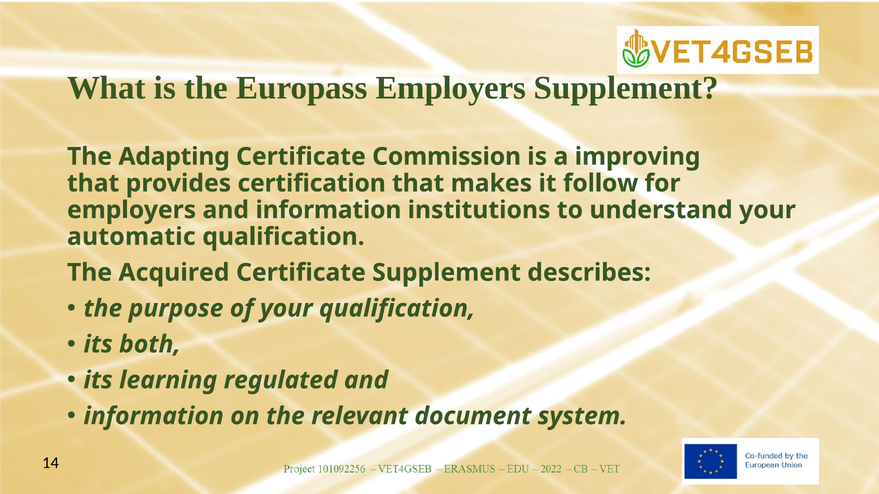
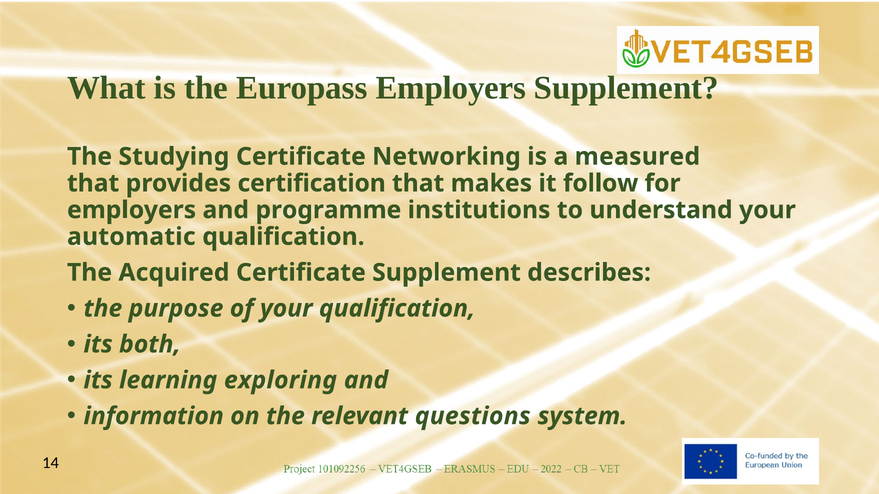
Adapting: Adapting -> Studying
Commission: Commission -> Networking
improving: improving -> measured
and information: information -> programme
regulated: regulated -> exploring
document: document -> questions
